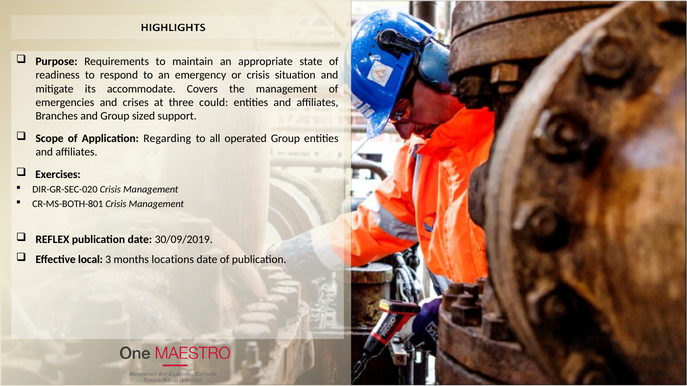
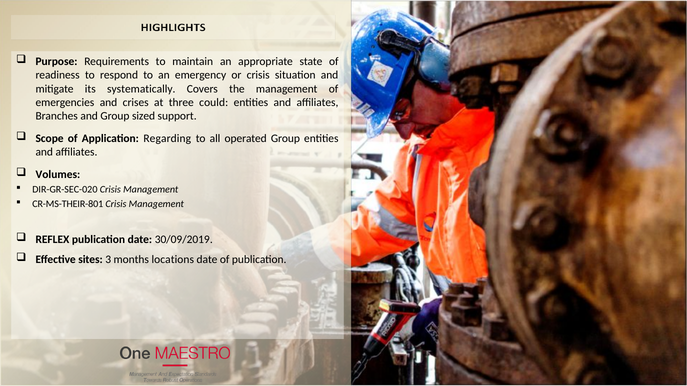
accommodate: accommodate -> systematically
Exercises: Exercises -> Volumes
CR-MS-BOTH-801: CR-MS-BOTH-801 -> CR-MS-THEIR-801
local: local -> sites
